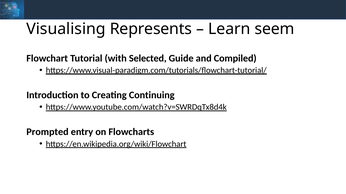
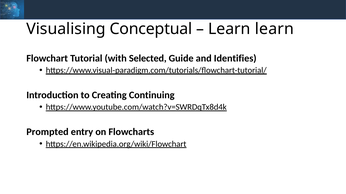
Represents: Represents -> Conceptual
Learn seem: seem -> learn
Compiled: Compiled -> Identifies
